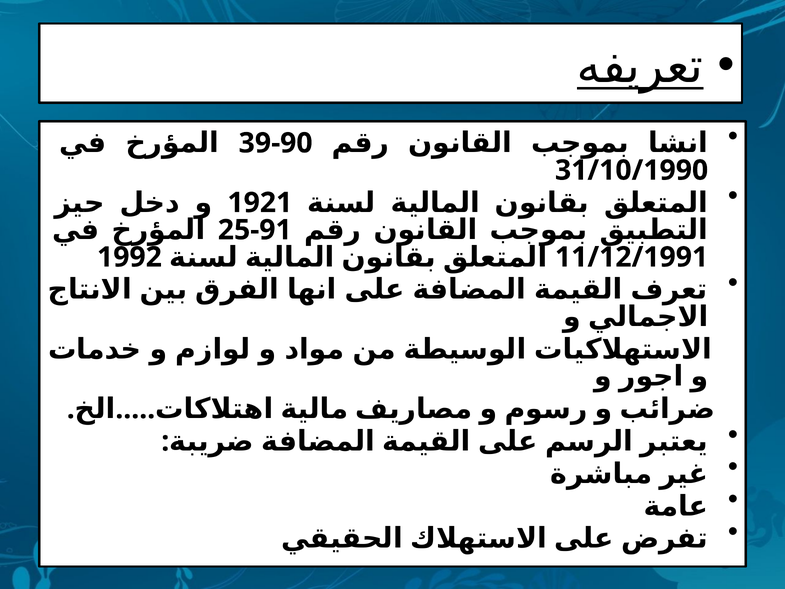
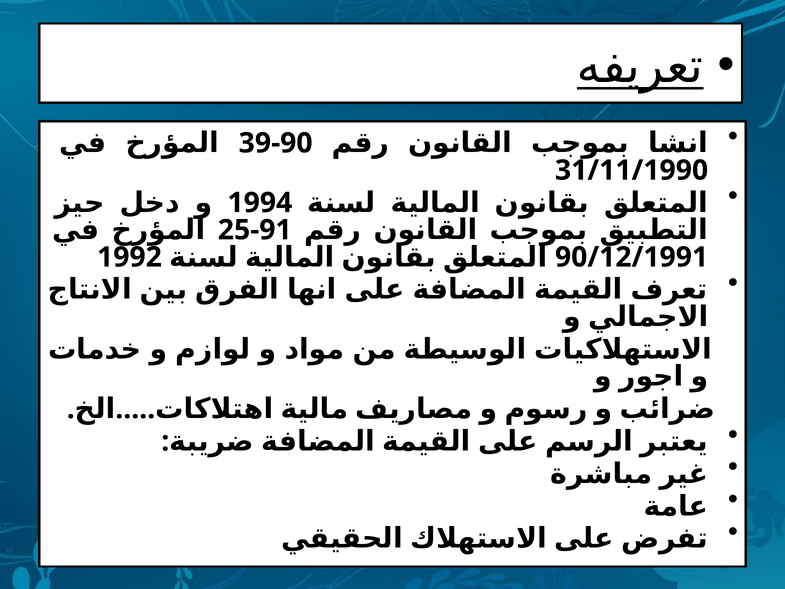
31/10/1990: 31/10/1990 -> 31/11/1990
1921: 1921 -> 1994
11/12/1991: 11/12/1991 -> 90/12/1991
